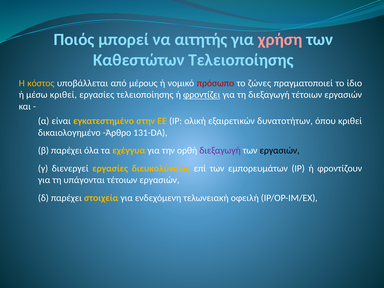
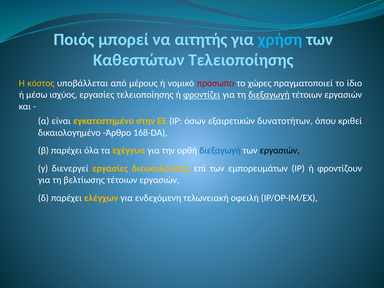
χρήση colour: pink -> light blue
ζώνες: ζώνες -> χώρες
μέσω κριθεί: κριθεί -> ισχύος
διεξαγωγή at (269, 95) underline: none -> present
ολική: ολική -> όσων
131-DA: 131-DA -> 168-DA
διεξαγωγή at (220, 151) colour: purple -> blue
υπάγονται: υπάγονται -> βελτίωσης
στοιχεία: στοιχεία -> ελέγχων
